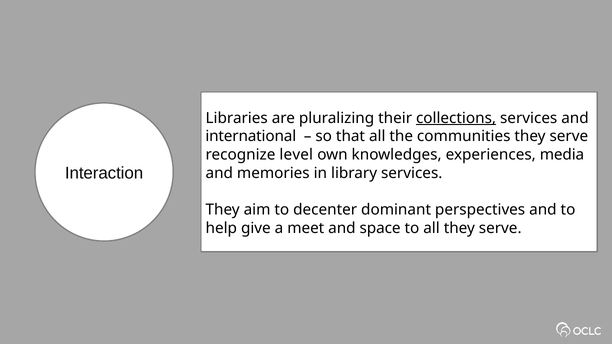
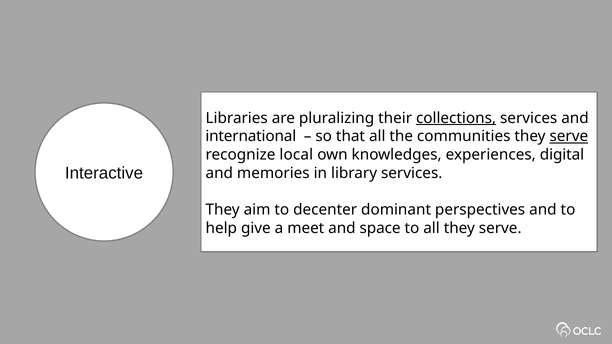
serve at (569, 136) underline: none -> present
level: level -> local
media: media -> digital
Interaction: Interaction -> Interactive
